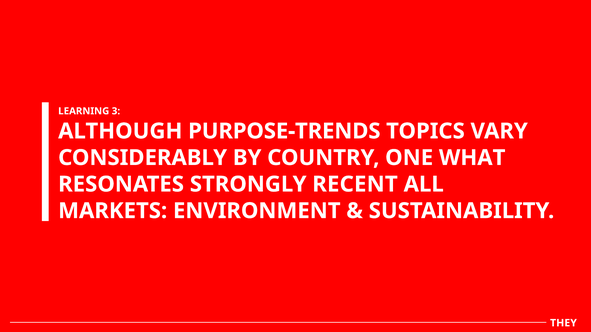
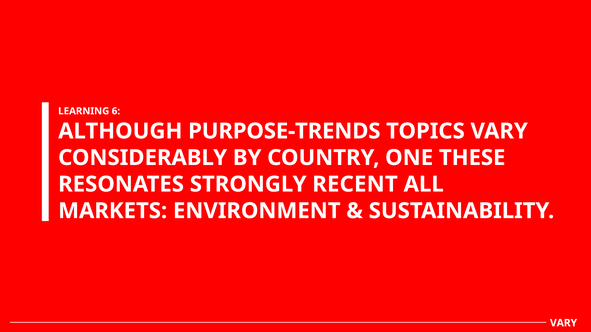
3: 3 -> 6
WHAT: WHAT -> THESE
THEY at (563, 323): THEY -> VARY
